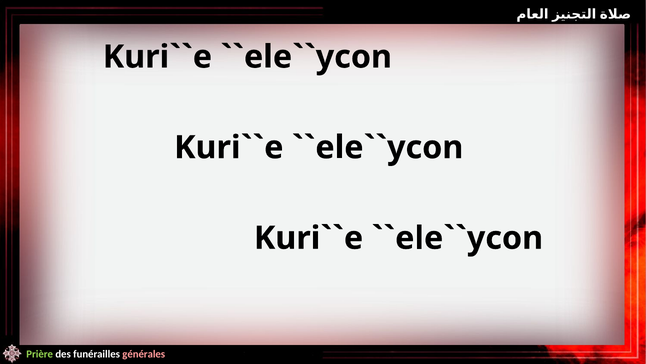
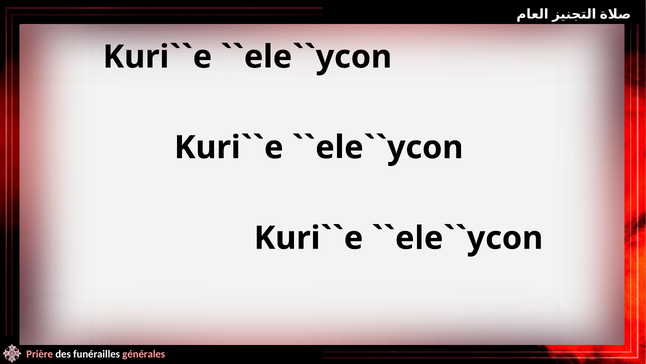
Prière colour: light green -> pink
